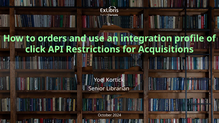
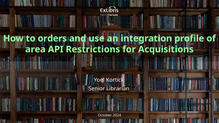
click: click -> area
